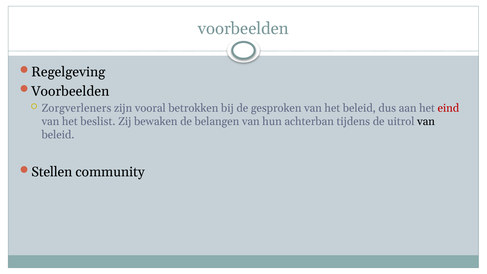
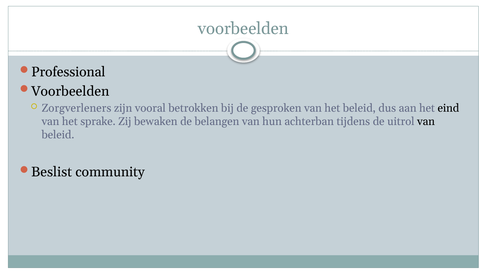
Regelgeving: Regelgeving -> Professional
eind colour: red -> black
beslist: beslist -> sprake
Stellen: Stellen -> Beslist
